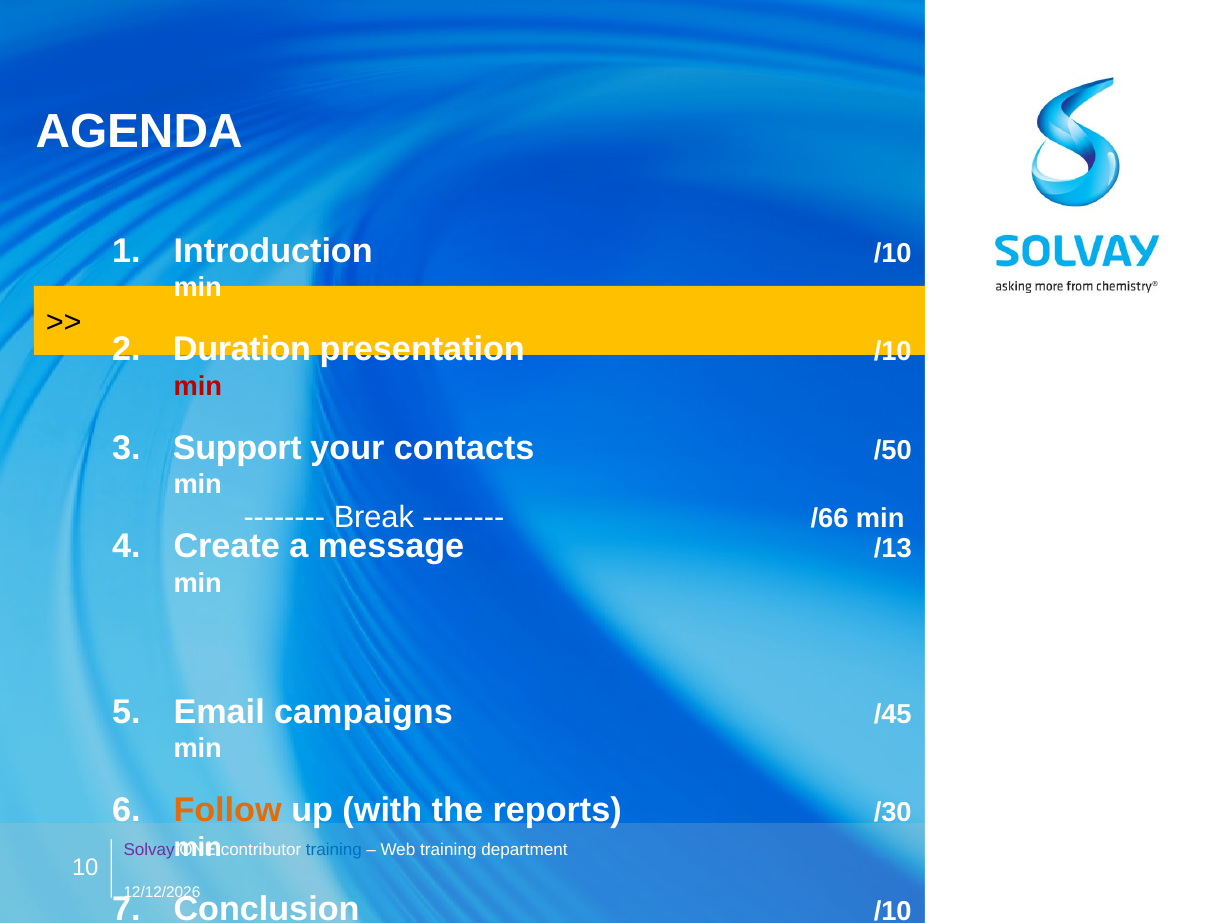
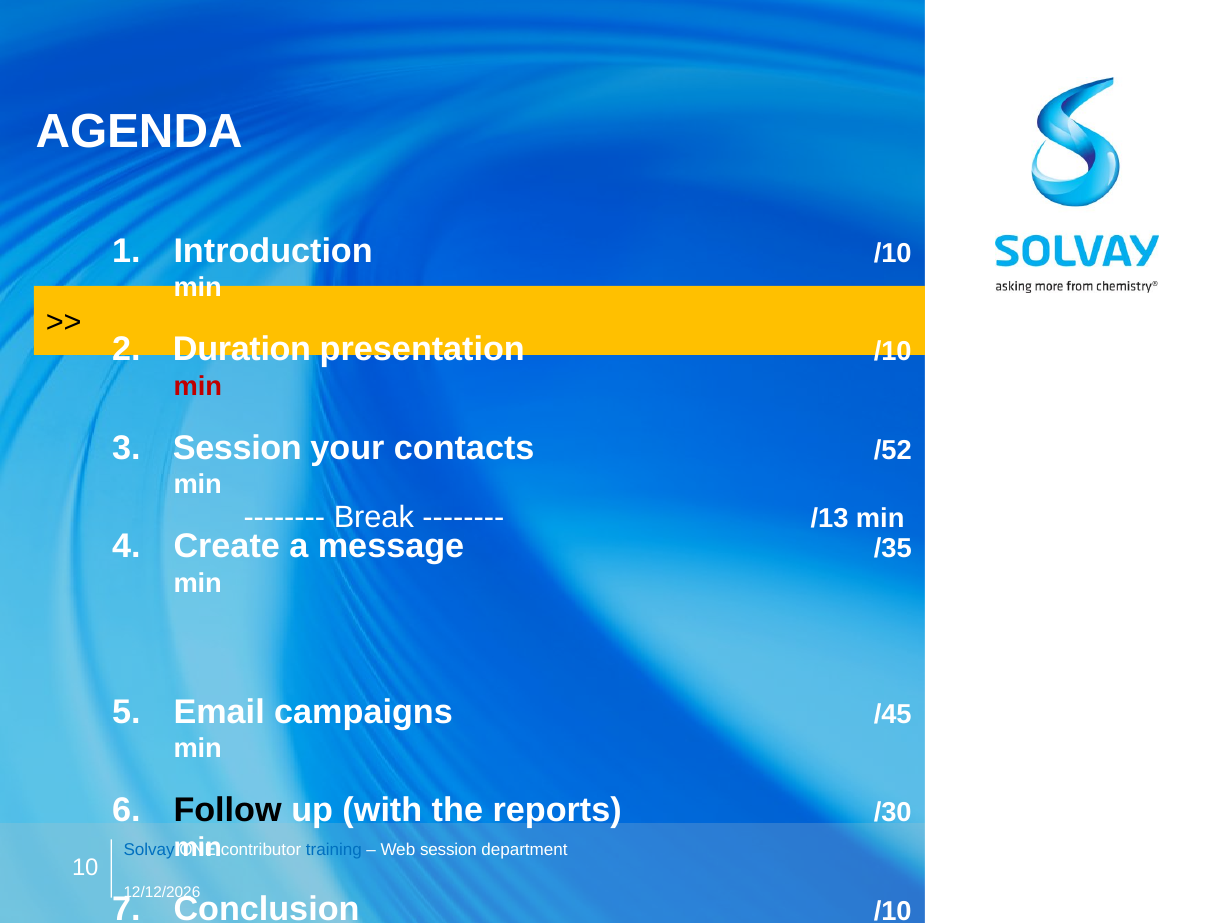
Support at (237, 448): Support -> Session
/50: /50 -> /52
/66: /66 -> /13
/13: /13 -> /35
Follow colour: orange -> black
Solvay colour: purple -> blue
Web training: training -> session
